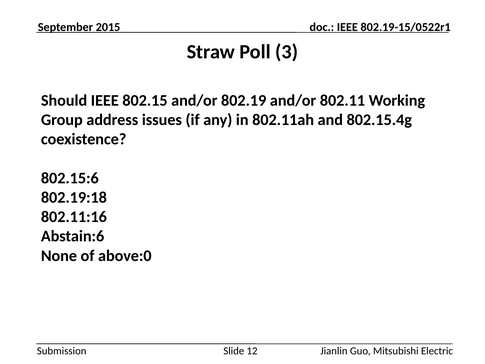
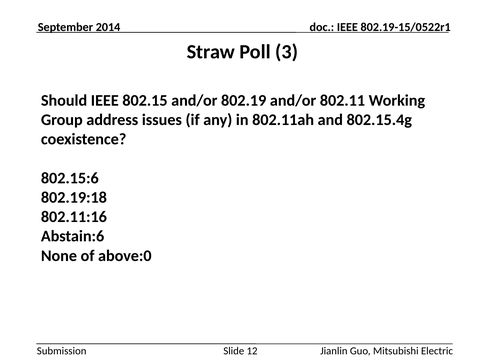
2015: 2015 -> 2014
